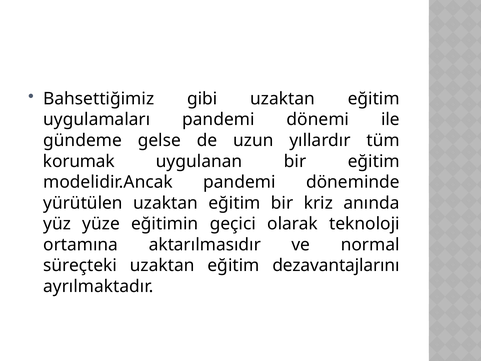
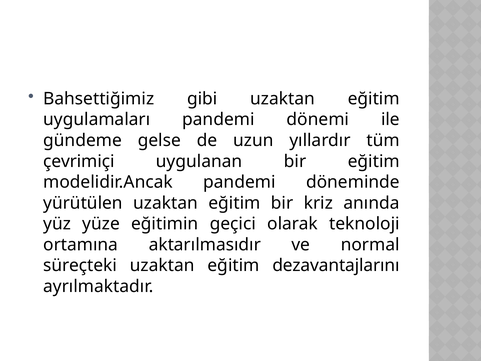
korumak: korumak -> çevrimiçi
